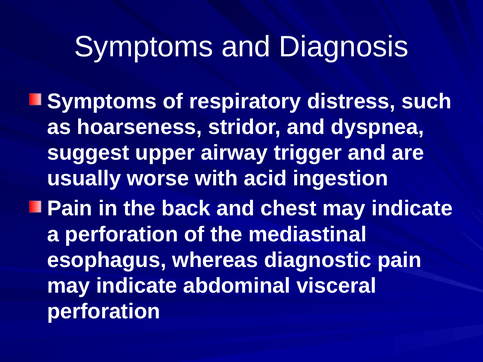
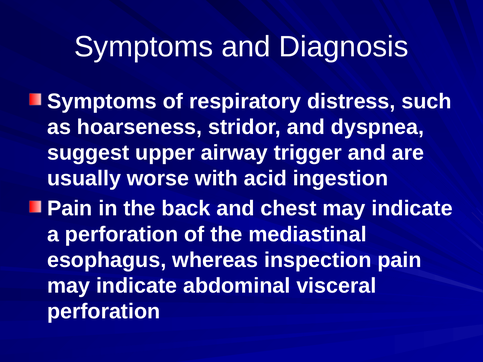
diagnostic: diagnostic -> inspection
